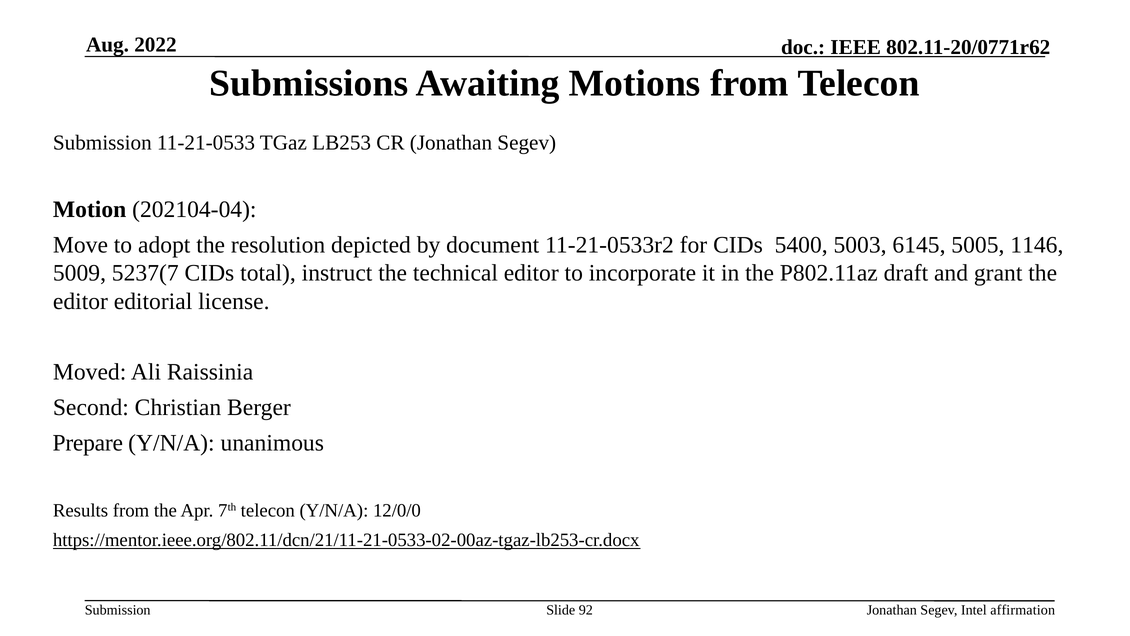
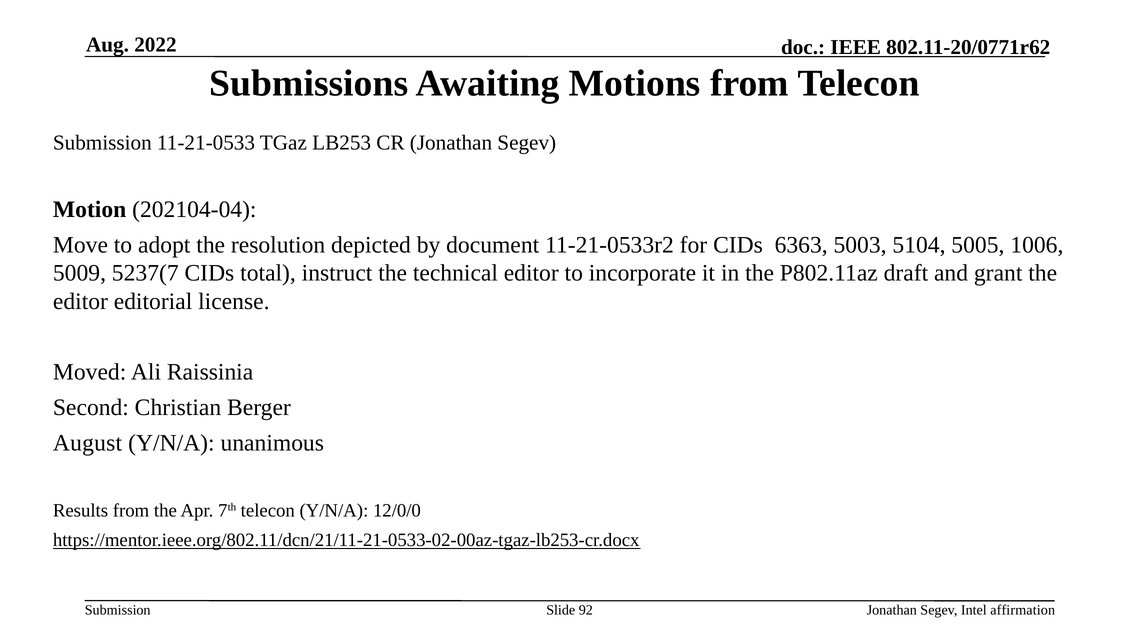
5400: 5400 -> 6363
6145: 6145 -> 5104
1146: 1146 -> 1006
Prepare: Prepare -> August
